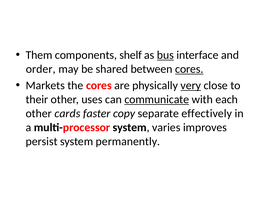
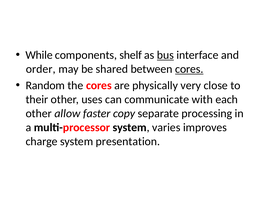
Them: Them -> While
Markets: Markets -> Random
very underline: present -> none
communicate underline: present -> none
cards: cards -> allow
effectively: effectively -> processing
persist: persist -> charge
permanently: permanently -> presentation
